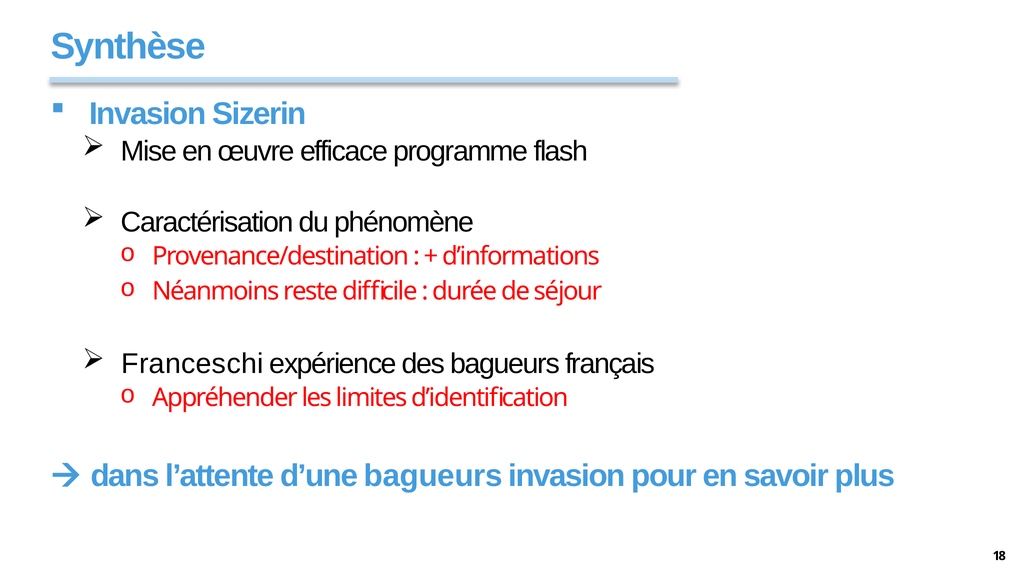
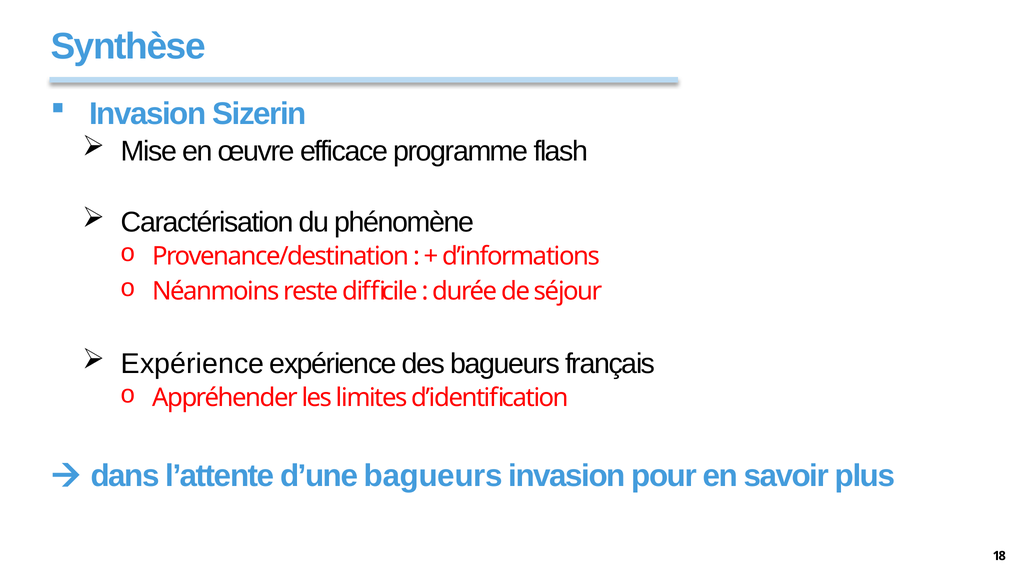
Franceschi at (193, 364): Franceschi -> Expérience
